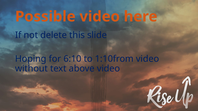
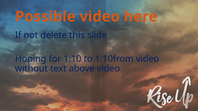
6:10: 6:10 -> 1:10
